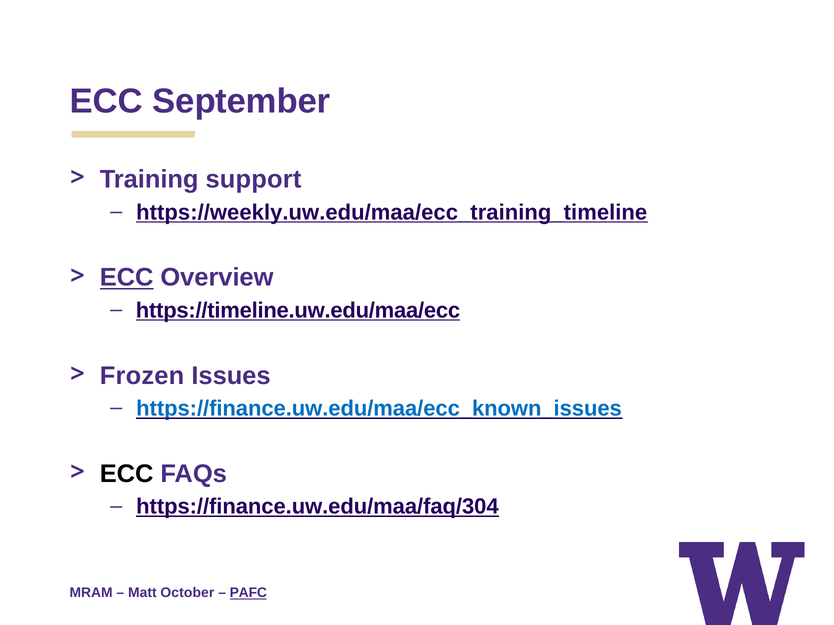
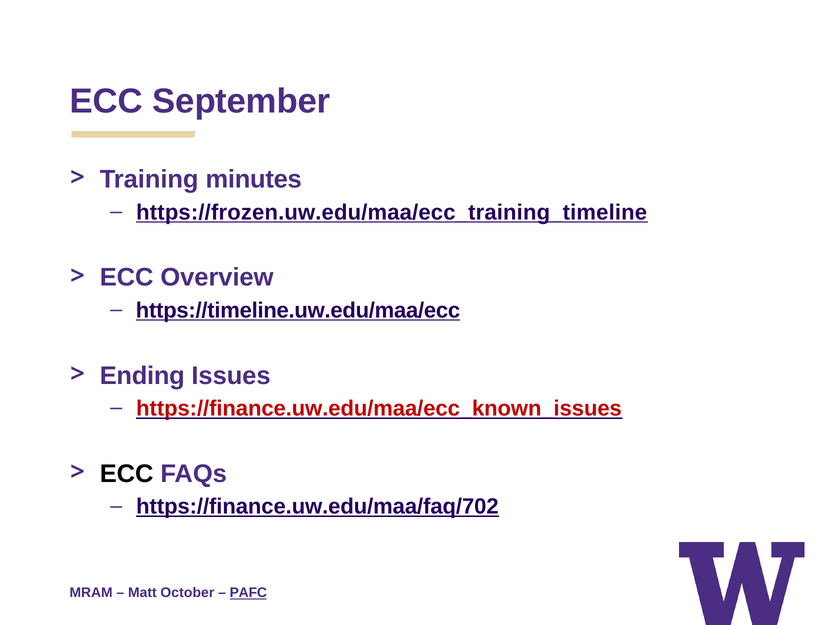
support: support -> minutes
https://weekly.uw.edu/maa/ecc_training_timeline: https://weekly.uw.edu/maa/ecc_training_timeline -> https://frozen.uw.edu/maa/ecc_training_timeline
ECC at (127, 278) underline: present -> none
Frozen: Frozen -> Ending
https://finance.uw.edu/maa/ecc_known_issues colour: blue -> red
https://finance.uw.edu/maa/faq/304: https://finance.uw.edu/maa/faq/304 -> https://finance.uw.edu/maa/faq/702
